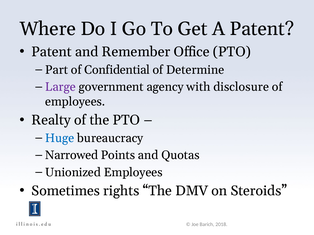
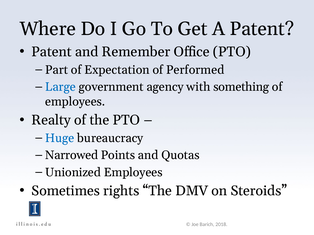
Confidential: Confidential -> Expectation
Determine: Determine -> Performed
Large colour: purple -> blue
disclosure: disclosure -> something
